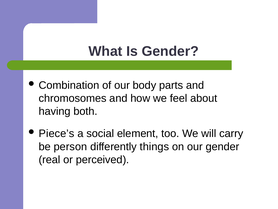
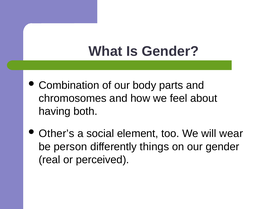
Piece’s: Piece’s -> Other’s
carry: carry -> wear
